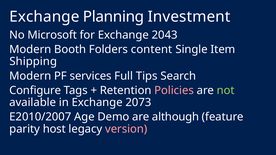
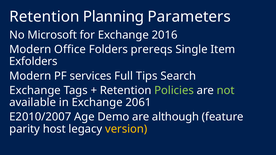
Exchange at (44, 17): Exchange -> Retention
Investment: Investment -> Parameters
2043: 2043 -> 2016
Booth: Booth -> Office
content: content -> prereqs
Shipping: Shipping -> Exfolders
Configure at (35, 90): Configure -> Exchange
Policies colour: pink -> light green
2073: 2073 -> 2061
version colour: pink -> yellow
